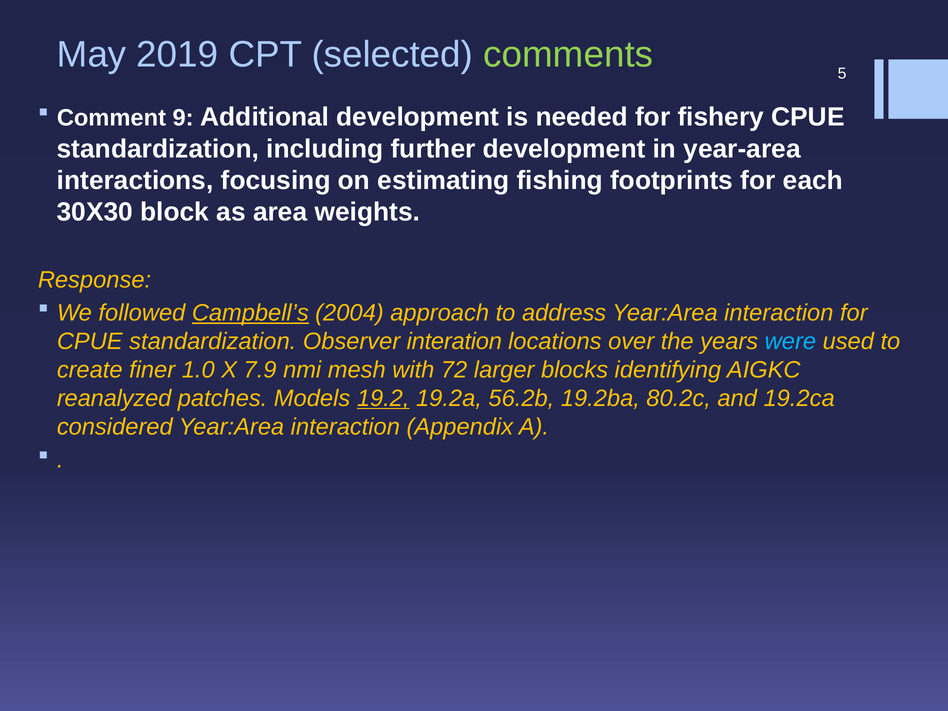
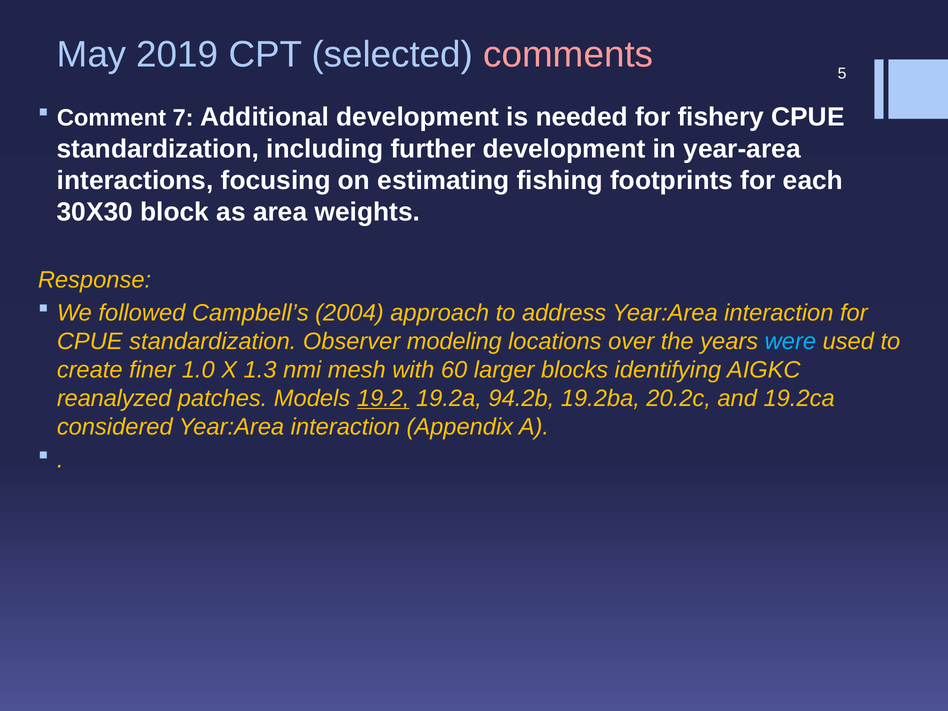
comments colour: light green -> pink
9: 9 -> 7
Campbell’s underline: present -> none
interation: interation -> modeling
7.9: 7.9 -> 1.3
72: 72 -> 60
56.2b: 56.2b -> 94.2b
80.2c: 80.2c -> 20.2c
